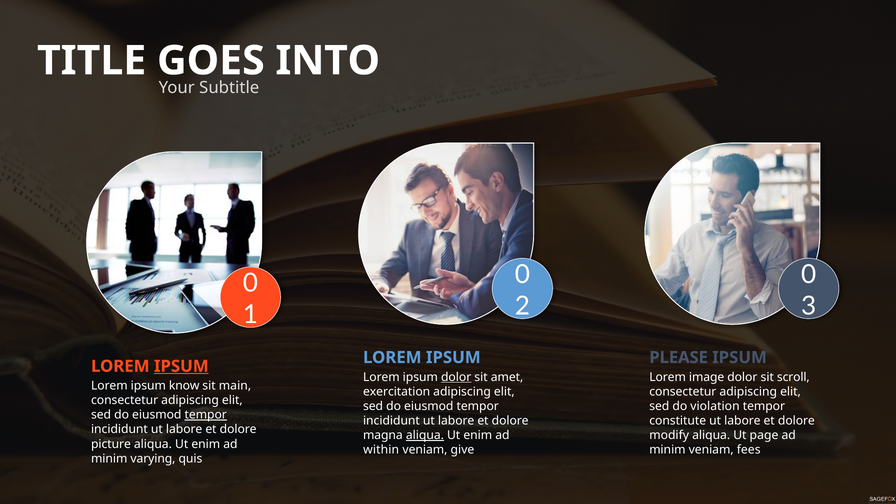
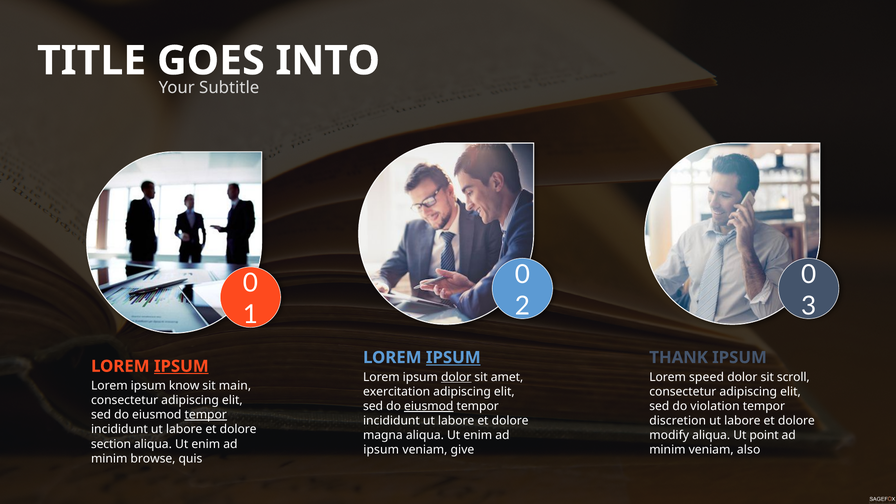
IPSUM at (453, 358) underline: none -> present
PLEASE: PLEASE -> THANK
image: image -> speed
eiusmod at (429, 406) underline: none -> present
constitute: constitute -> discretion
aliqua at (425, 435) underline: present -> none
page: page -> point
picture: picture -> section
within at (381, 450): within -> ipsum
fees: fees -> also
varying: varying -> browse
